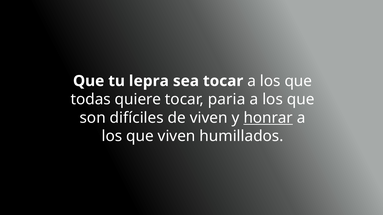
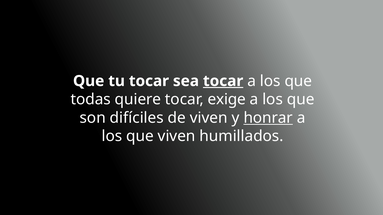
tu lepra: lepra -> tocar
tocar at (223, 81) underline: none -> present
paria: paria -> exige
